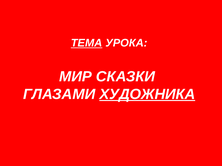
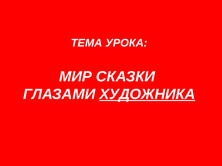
ТЕМА underline: present -> none
